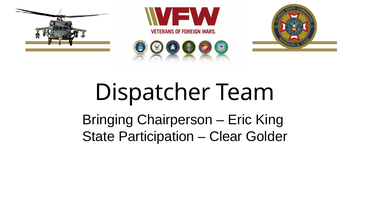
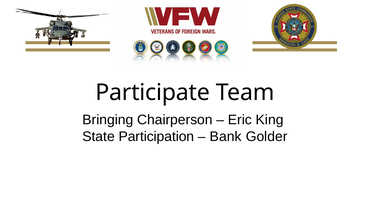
Dispatcher: Dispatcher -> Participate
Clear: Clear -> Bank
